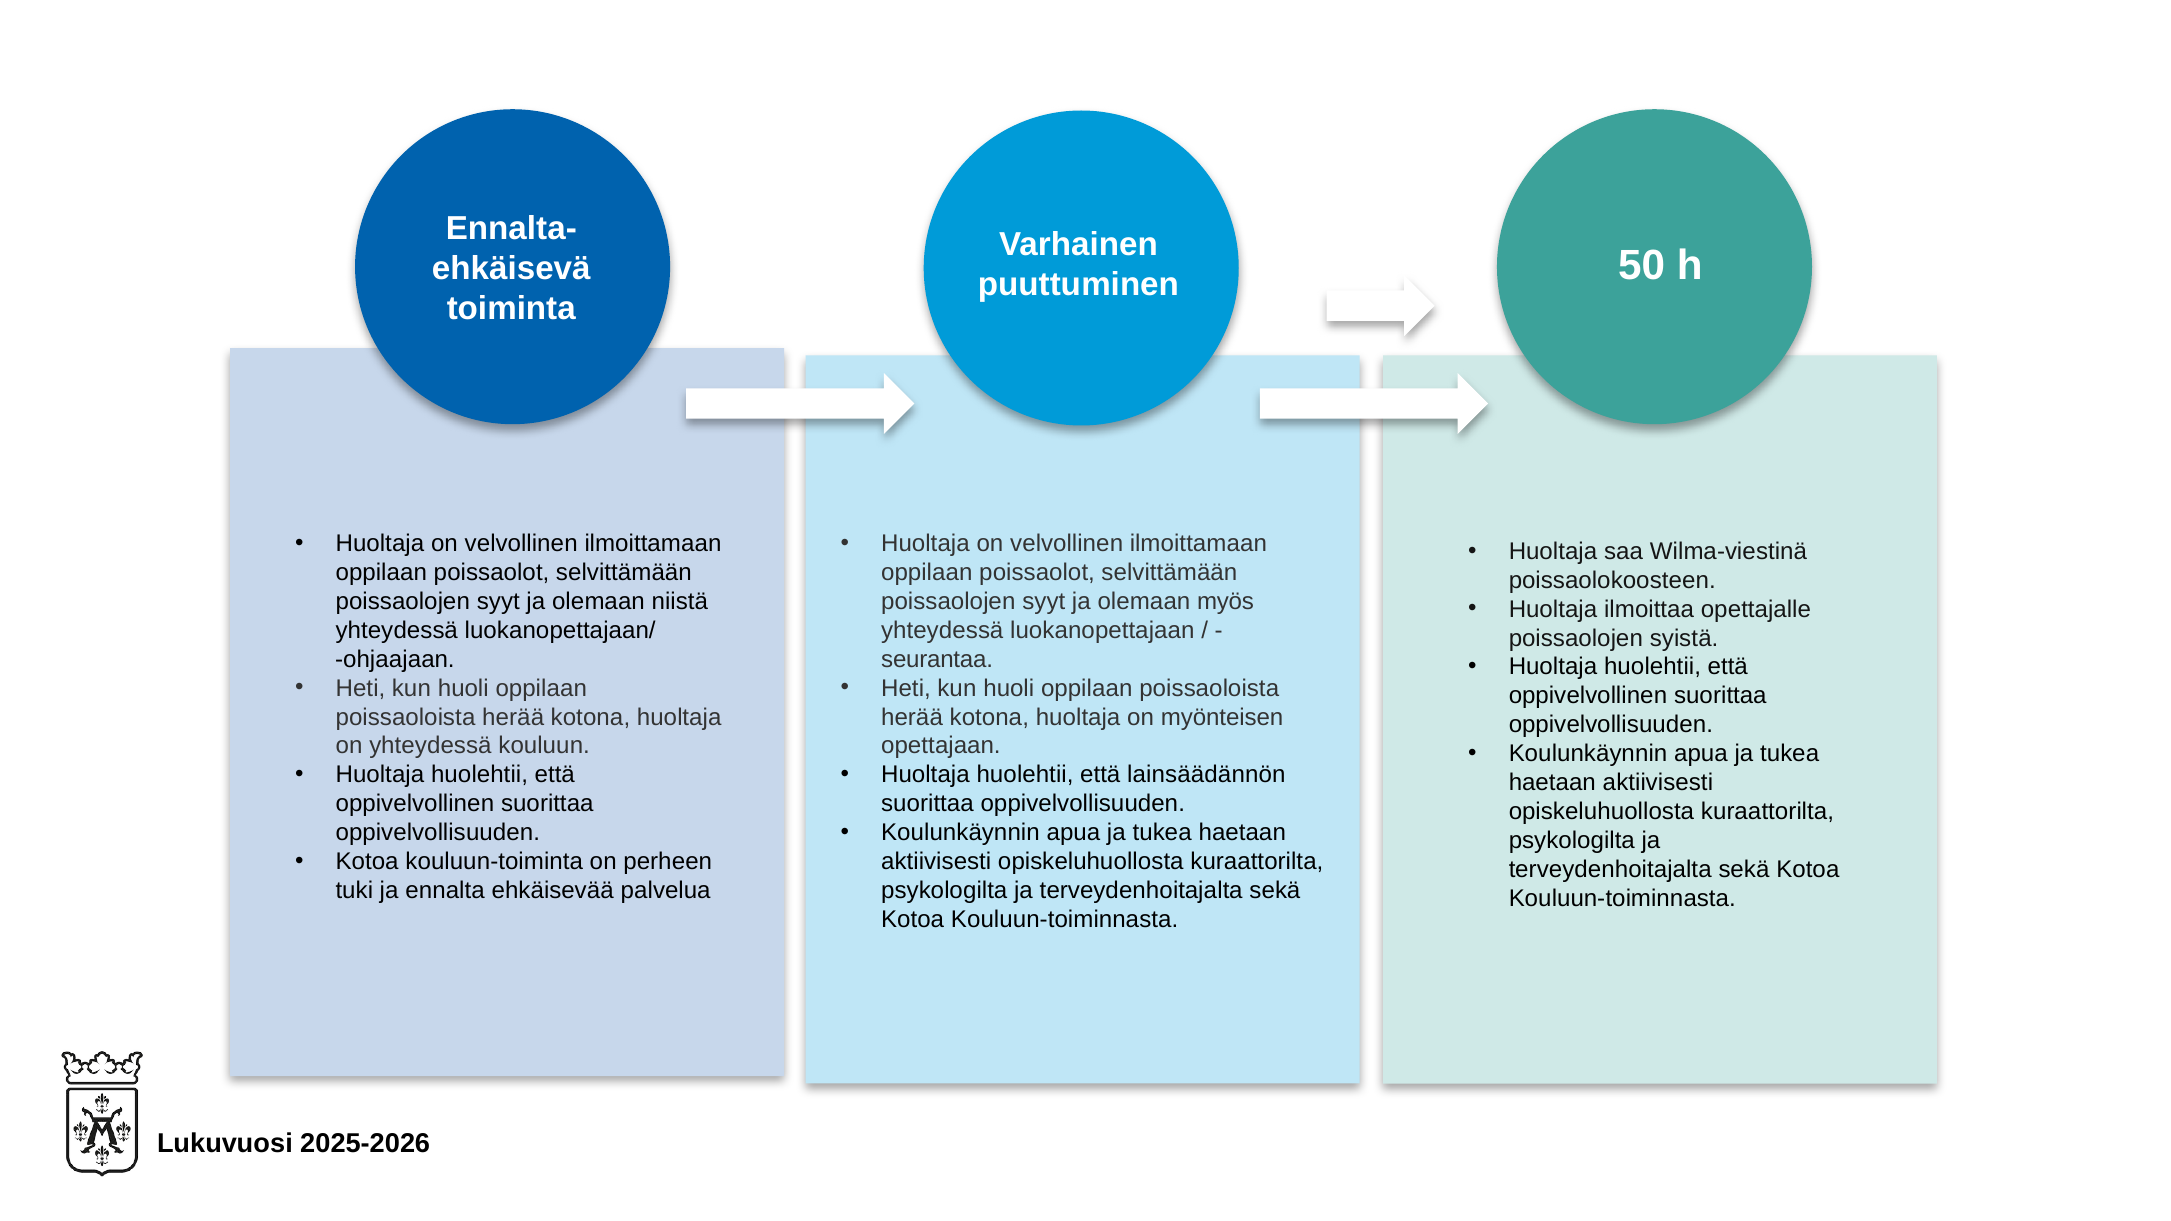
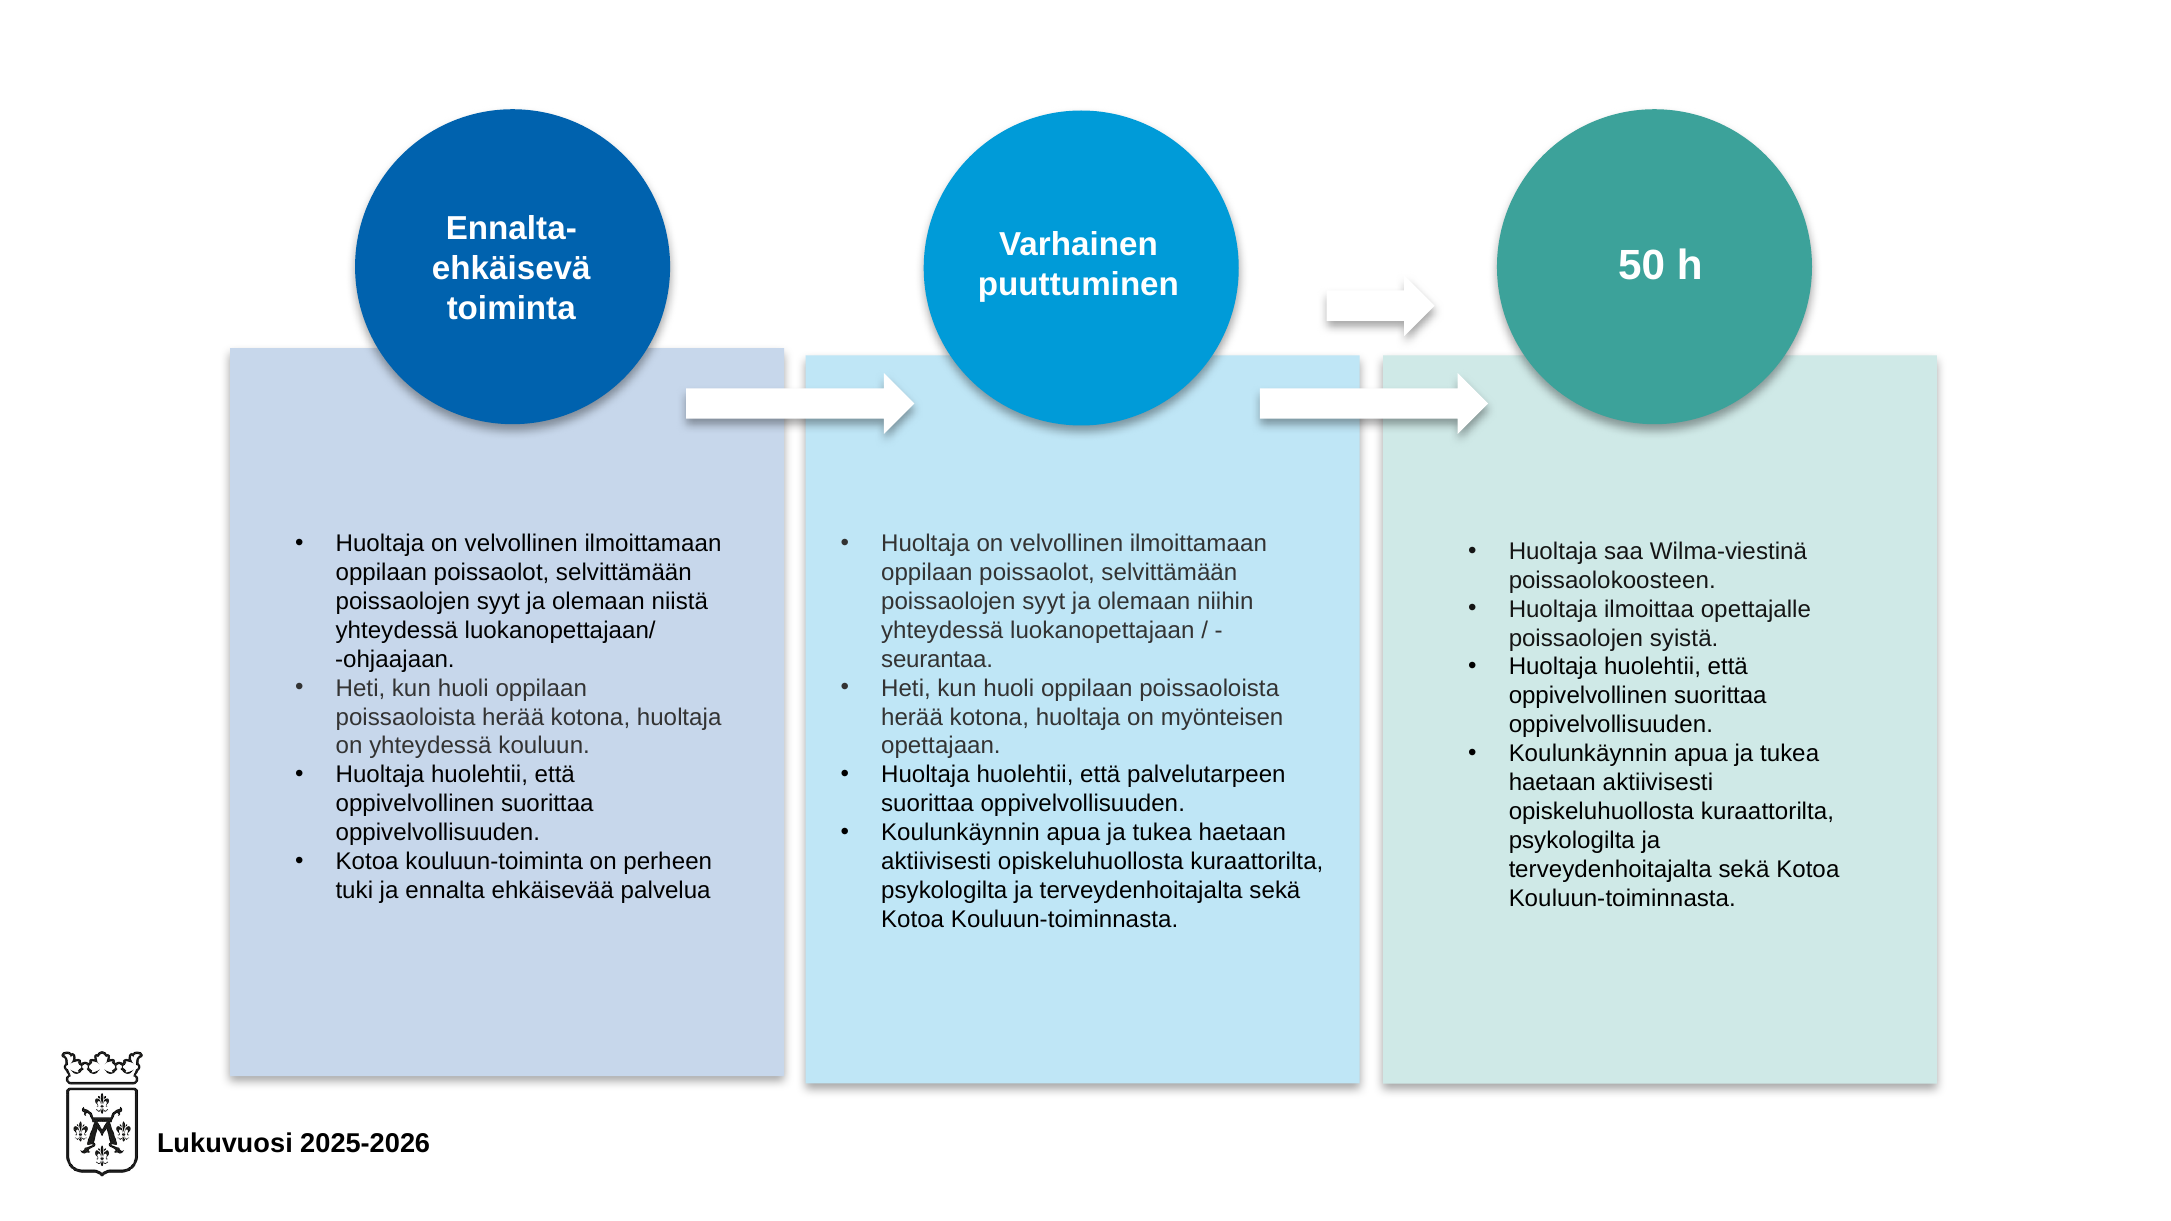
myös: myös -> niihin
lainsäädännön: lainsäädännön -> palvelutarpeen
